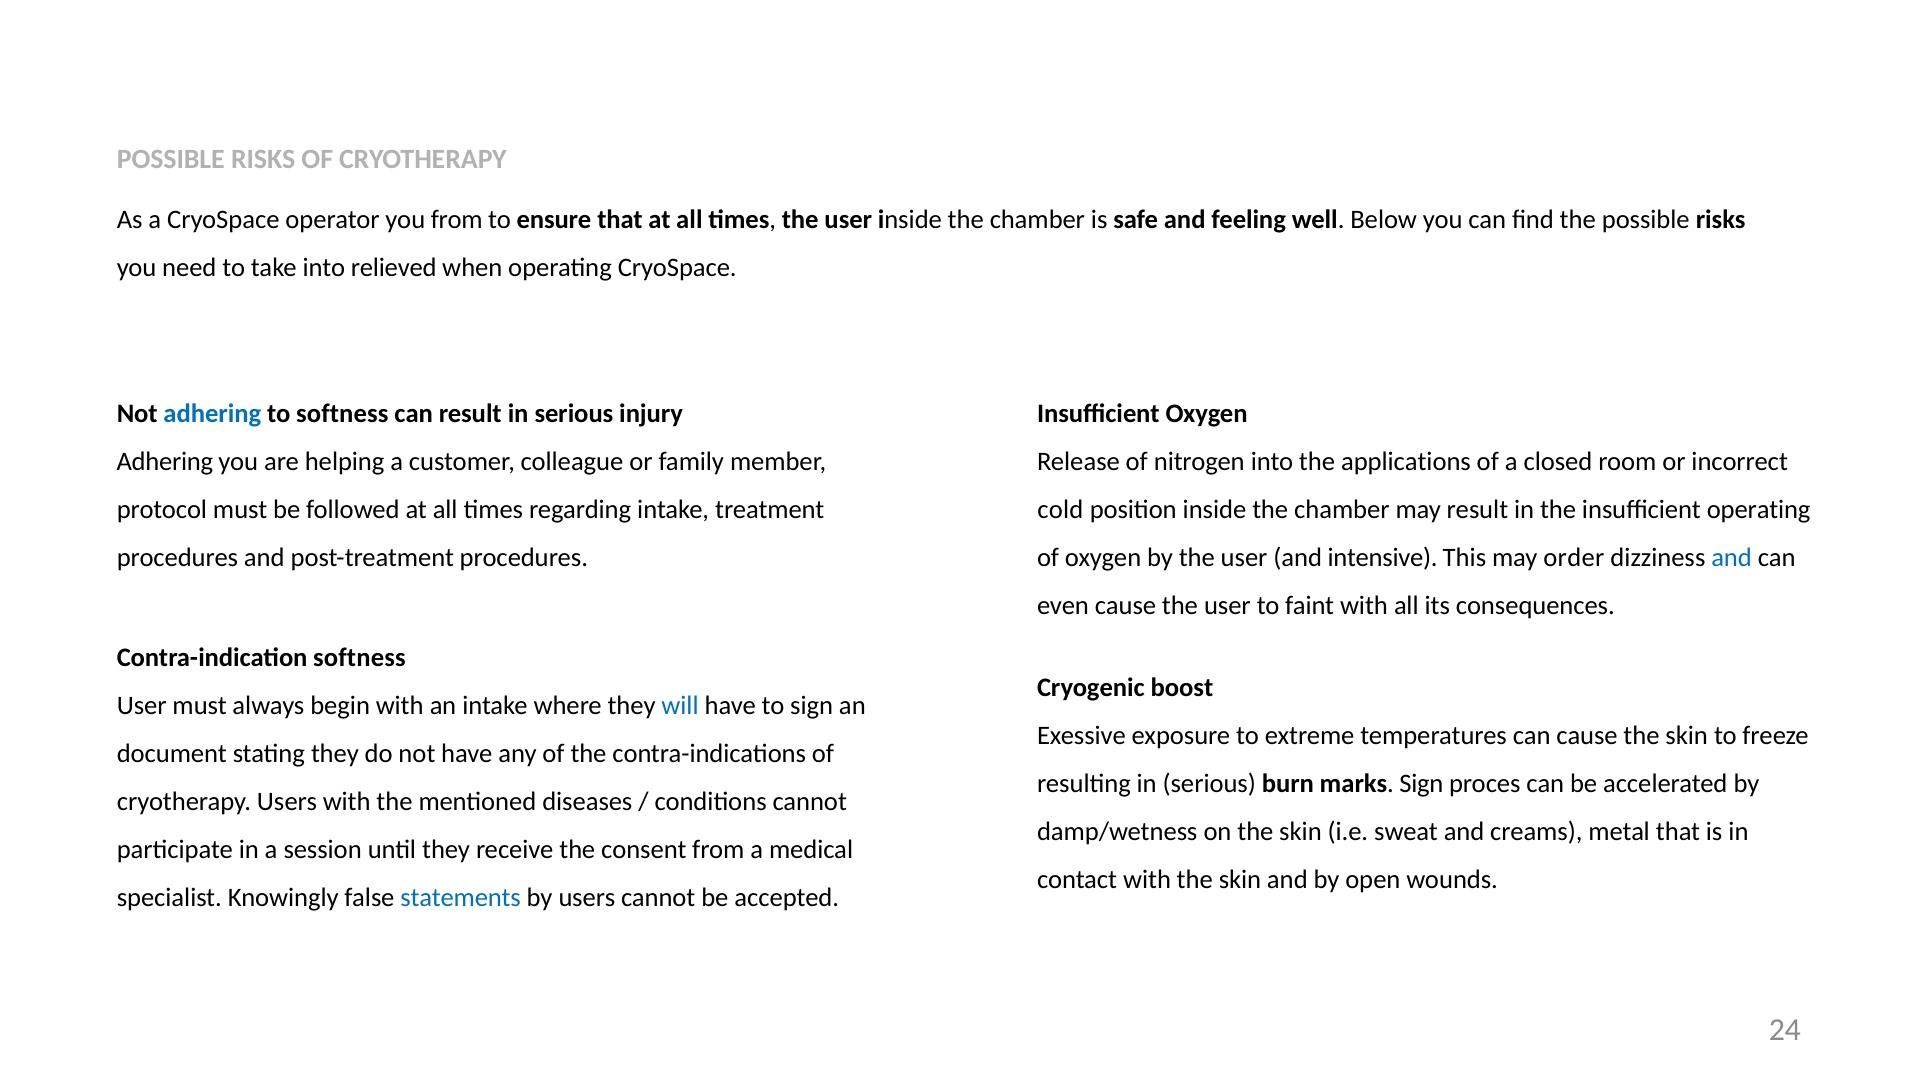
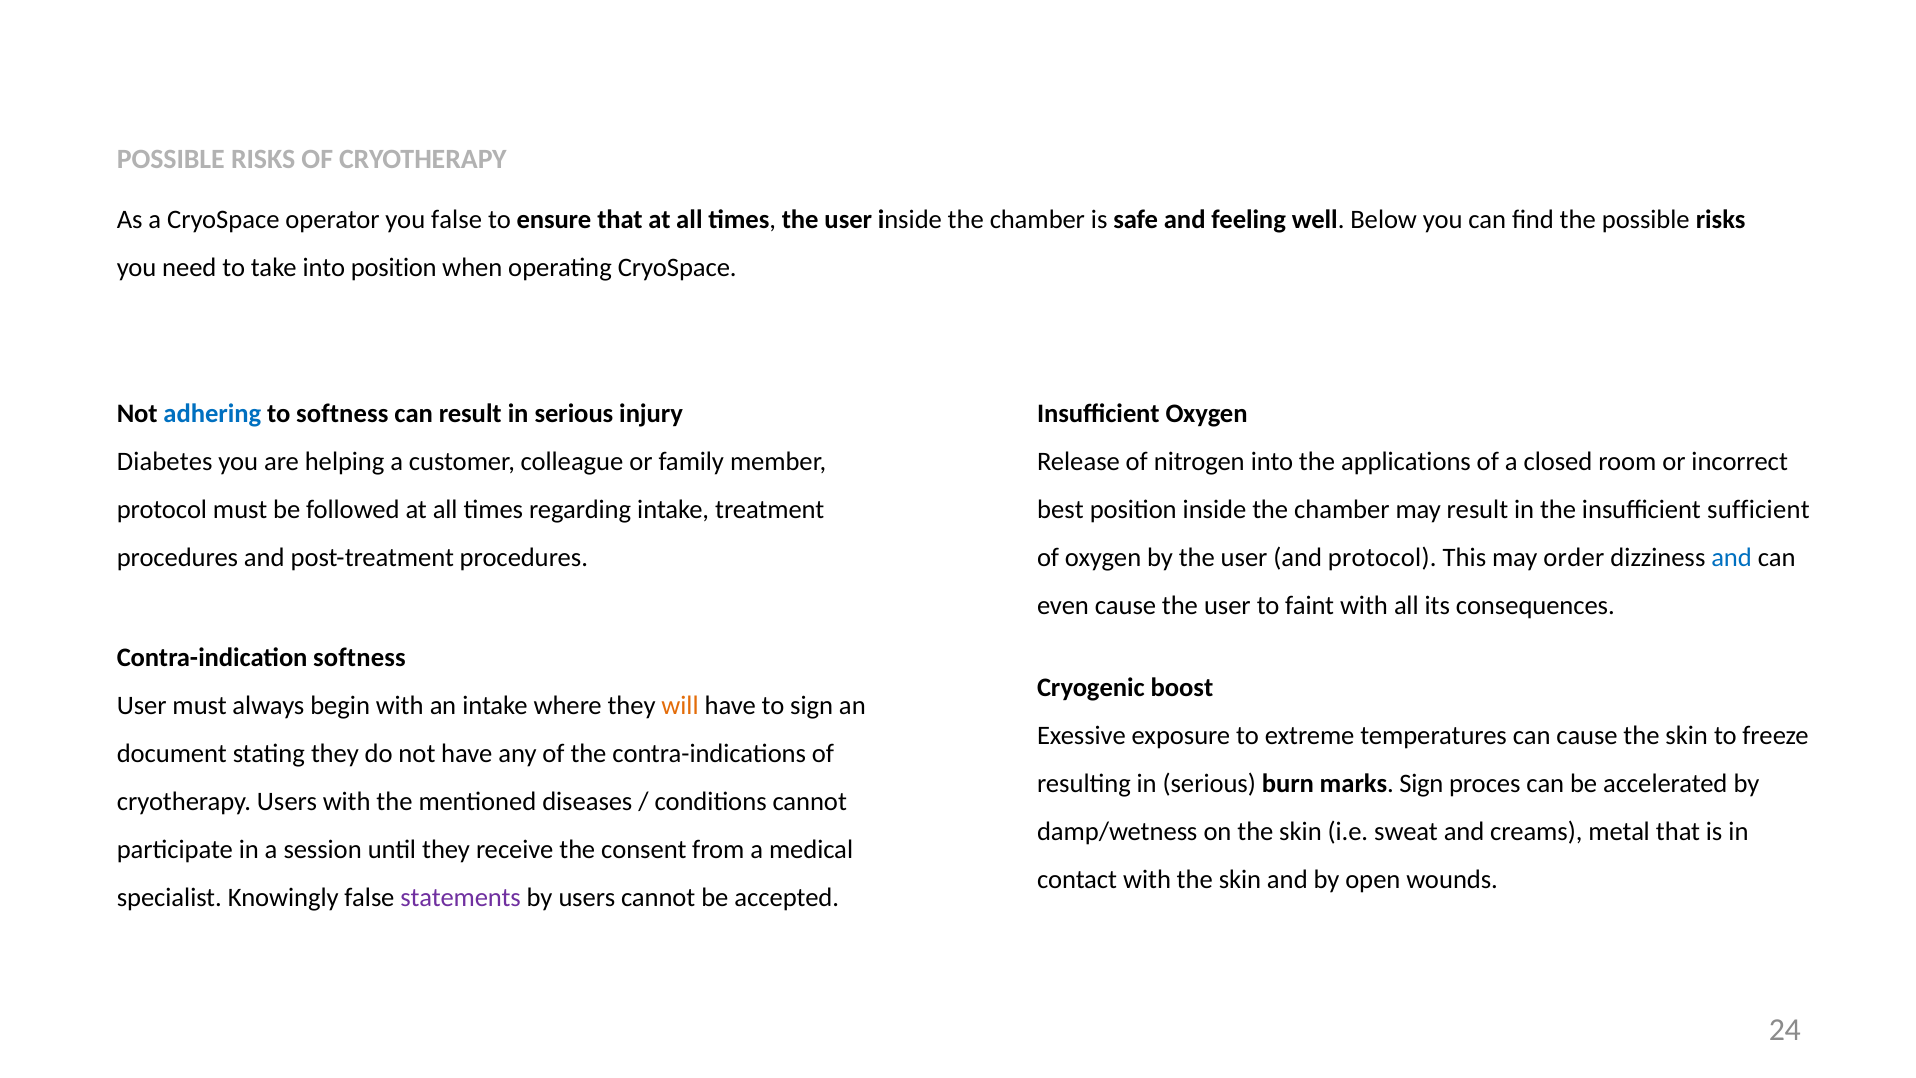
you from: from -> false
into relieved: relieved -> position
Adhering at (165, 462): Adhering -> Diabetes
cold: cold -> best
insufficient operating: operating -> sufficient
and intensive: intensive -> protocol
will colour: blue -> orange
statements colour: blue -> purple
